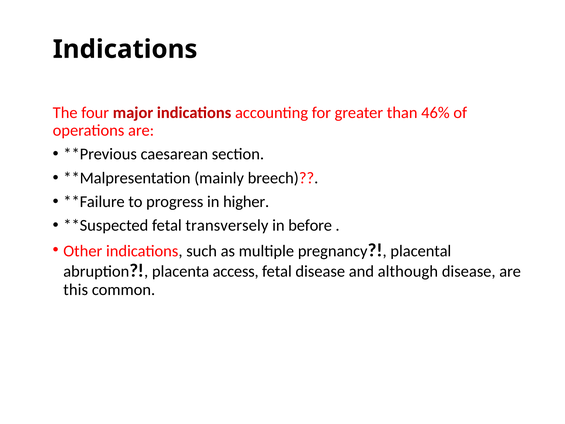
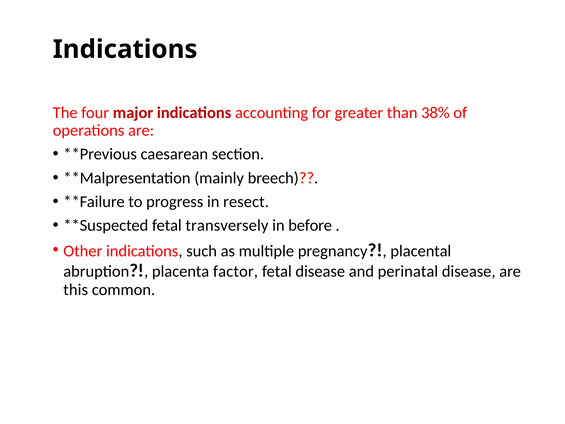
46%: 46% -> 38%
higher: higher -> resect
access: access -> factor
although: although -> perinatal
